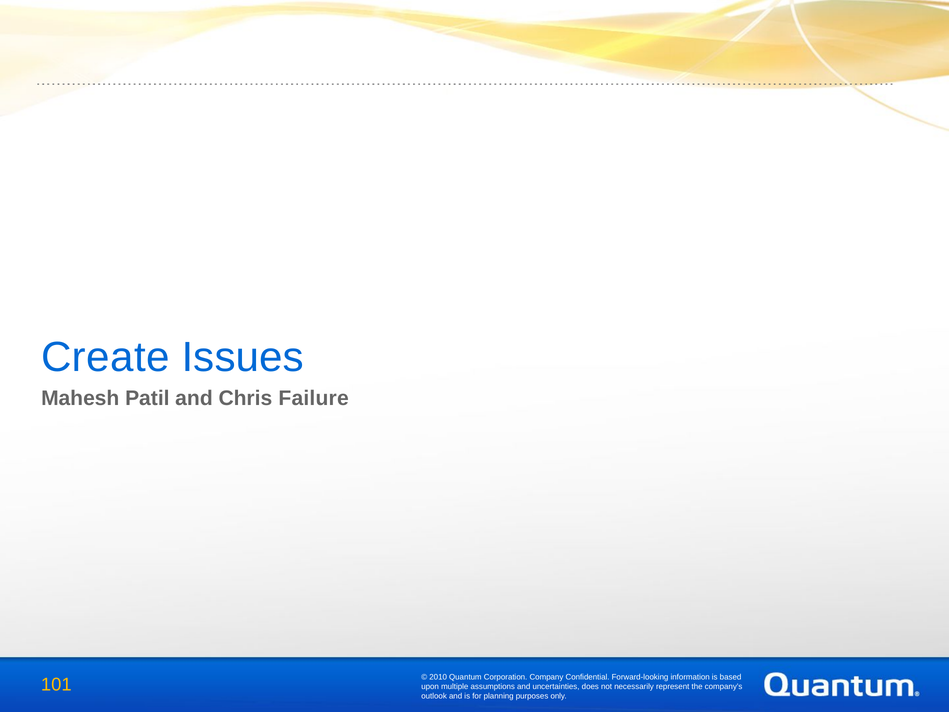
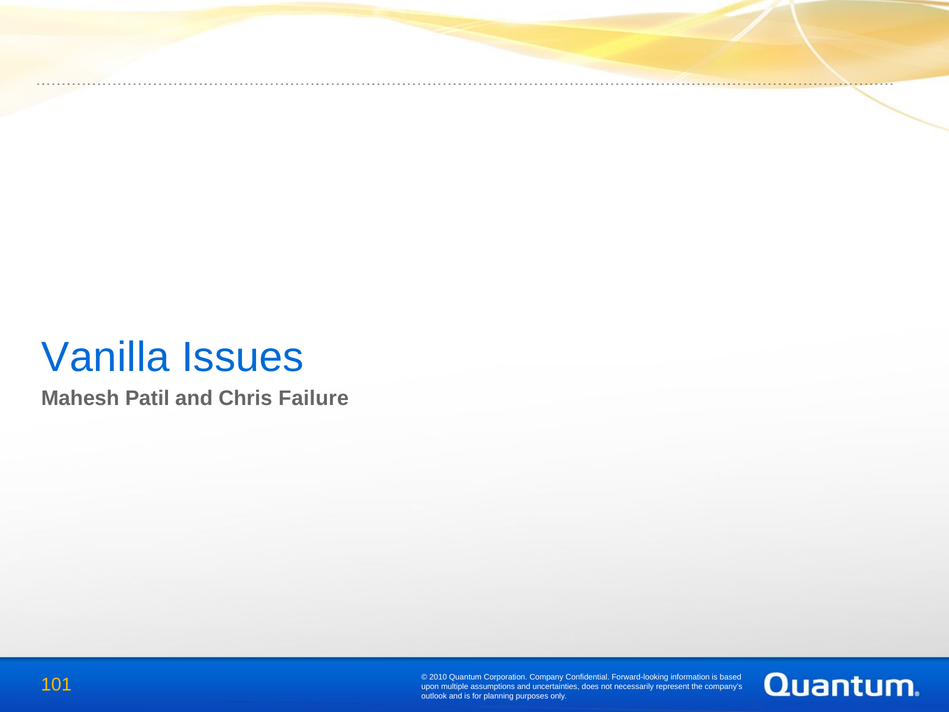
Create: Create -> Vanilla
